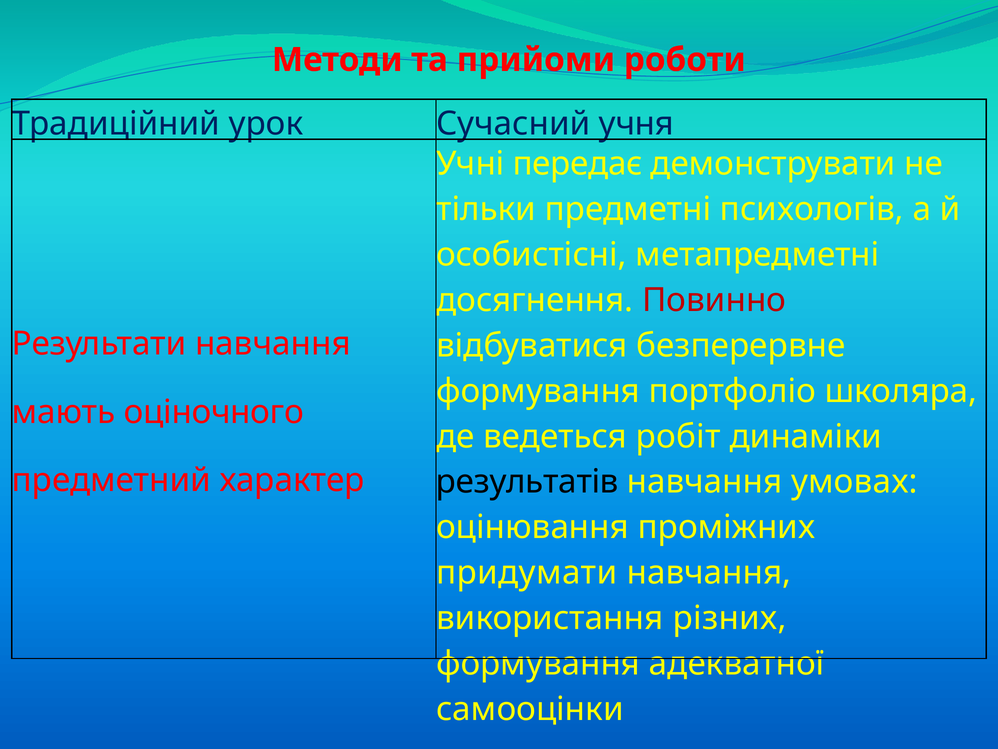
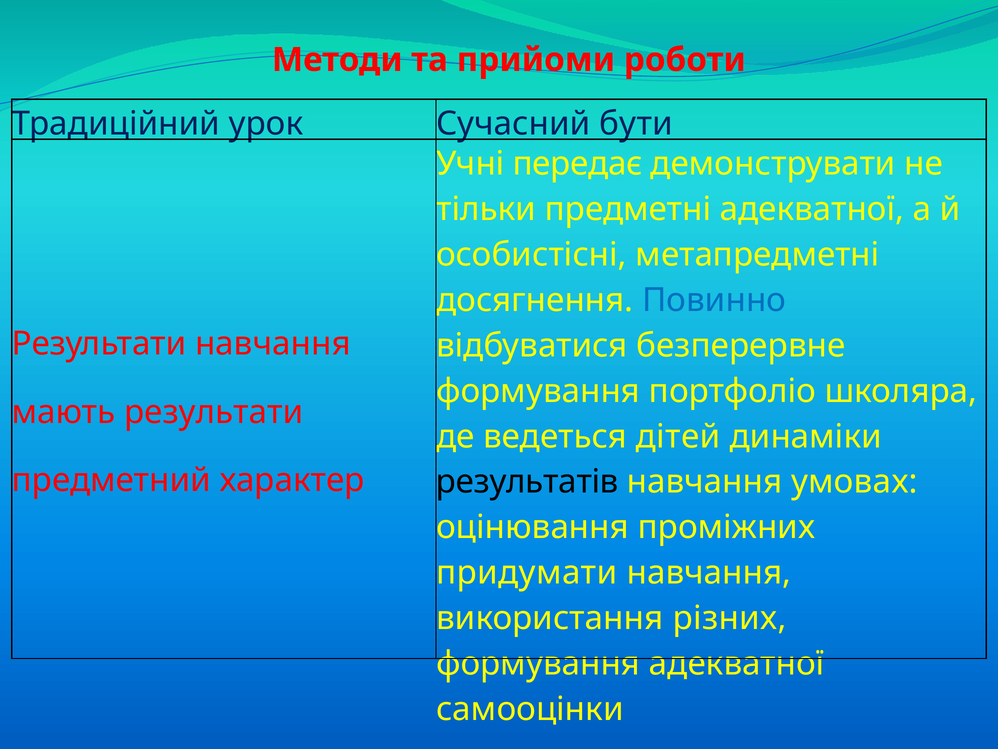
учня: учня -> бути
предметні психологів: психологів -> адекватної
Повинно colour: red -> blue
мають оціночного: оціночного -> результати
робіт: робіт -> дітей
